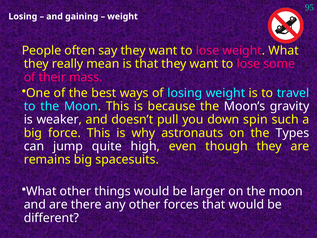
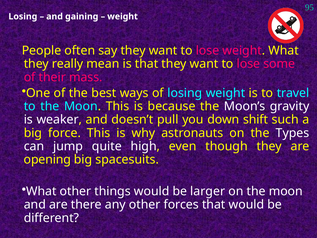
spin: spin -> shift
remains: remains -> opening
